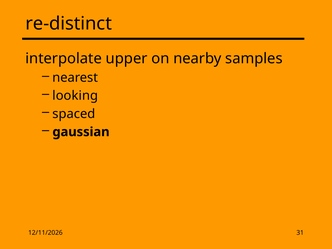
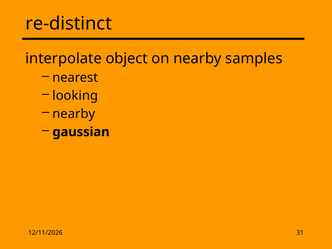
upper: upper -> object
spaced at (74, 114): spaced -> nearby
